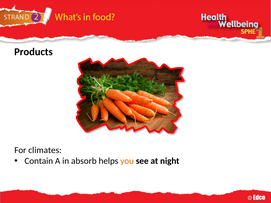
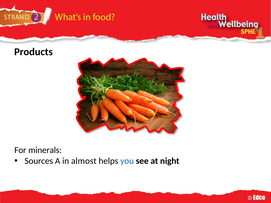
climates: climates -> minerals
Contain: Contain -> Sources
absorb: absorb -> almost
you colour: orange -> blue
